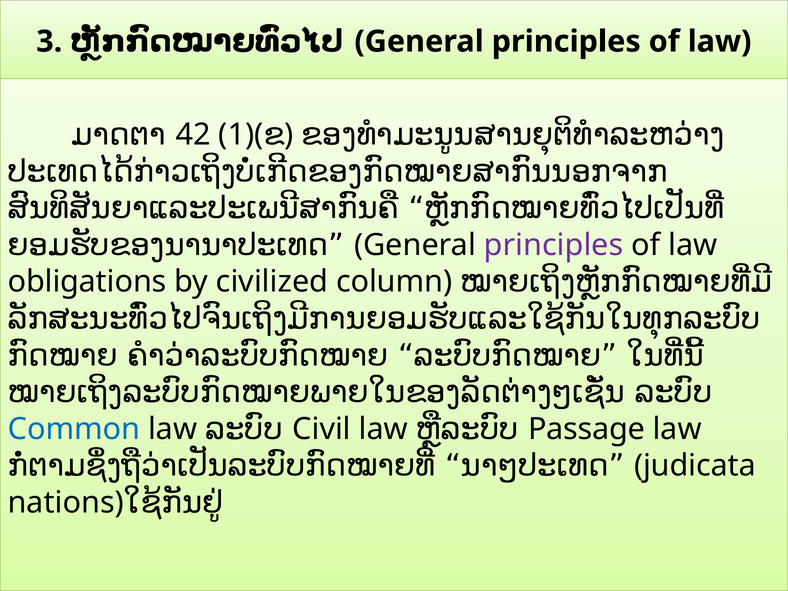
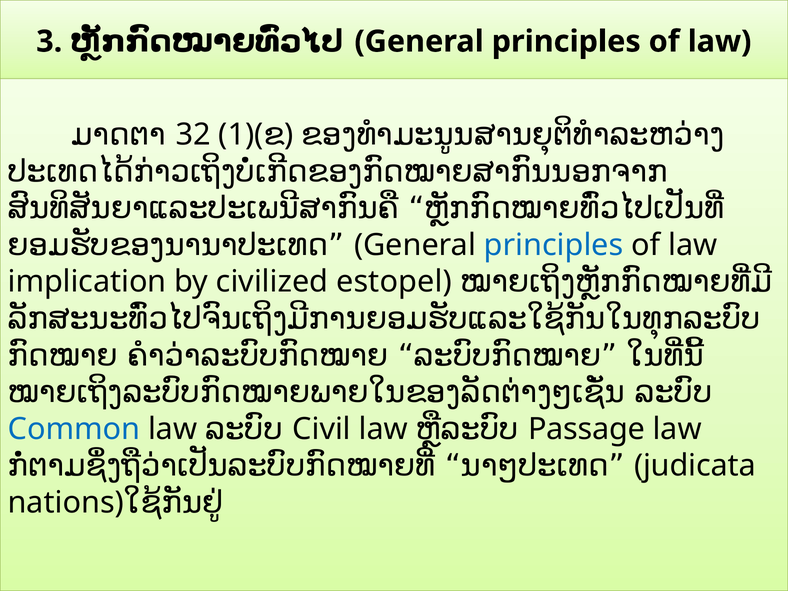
42: 42 -> 32
principles at (554, 245) colour: purple -> blue
obligations: obligations -> implication
column: column -> estopel
